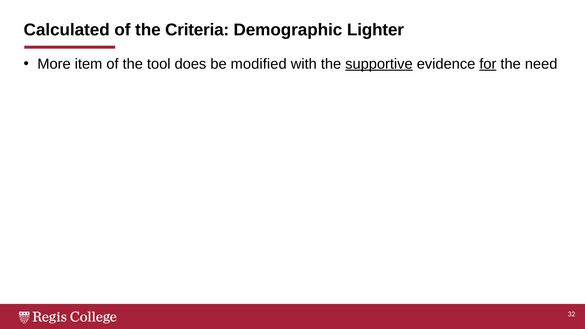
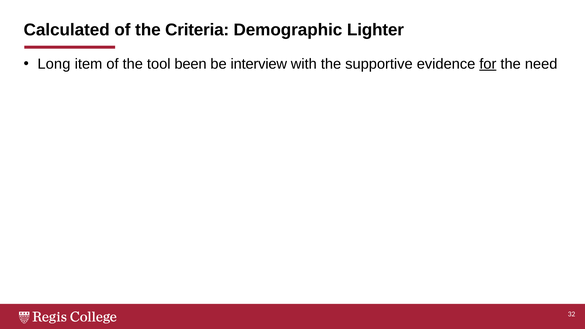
More: More -> Long
does: does -> been
modified: modified -> interview
supportive underline: present -> none
